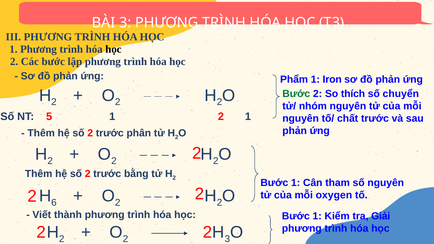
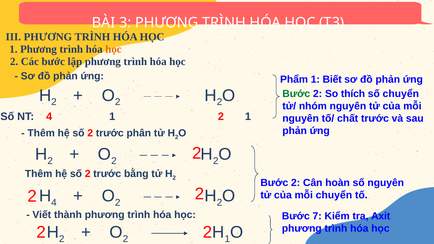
học at (113, 49) colour: black -> orange
Iron: Iron -> Biết
NT 5: 5 -> 4
1 at (296, 183): 1 -> 2
tham: tham -> hoàn
6 at (54, 203): 6 -> 4
mỗi oxygen: oxygen -> chuyển
1 at (317, 216): 1 -> 7
Giải: Giải -> Axit
3 at (227, 239): 3 -> 1
